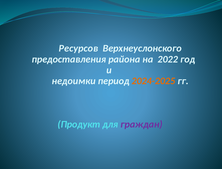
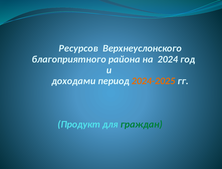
предоставления: предоставления -> благоприятного
2022: 2022 -> 2024
недоимки: недоимки -> доходами
граждан colour: purple -> green
